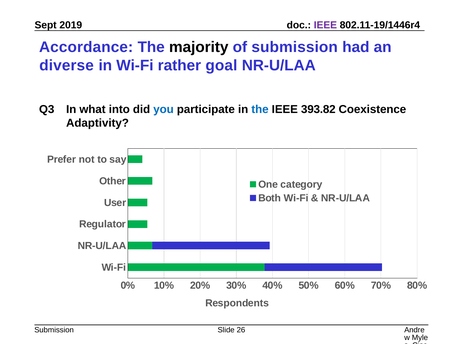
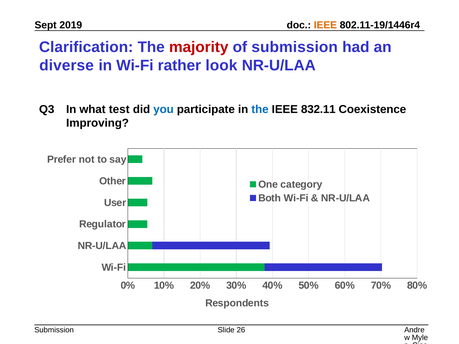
IEEE at (325, 25) colour: purple -> orange
Accordance: Accordance -> Clarification
majority colour: black -> red
goal: goal -> look
into: into -> test
393.82: 393.82 -> 832.11
Adaptivity: Adaptivity -> Improving
